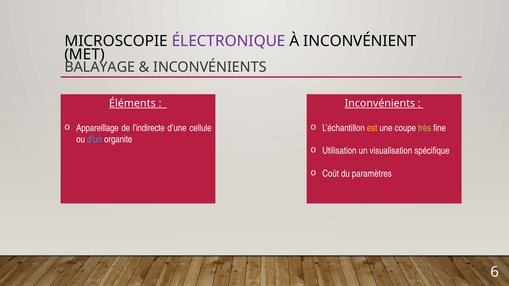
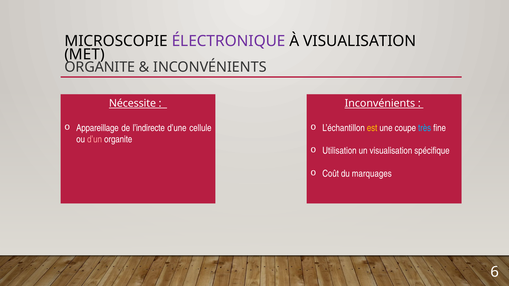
À INCONVÉNIENT: INCONVÉNIENT -> VISUALISATION
BALAYAGE at (100, 67): BALAYAGE -> ORGANITE
Éléments: Éléments -> Nécessite
très colour: light green -> light blue
d’un colour: light blue -> pink
paramètres: paramètres -> marquages
